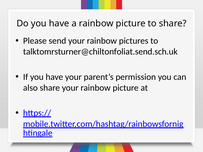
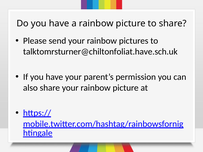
talktomrsturner@chiltonfoliat.send.sch.uk: talktomrsturner@chiltonfoliat.send.sch.uk -> talktomrsturner@chiltonfoliat.have.sch.uk
